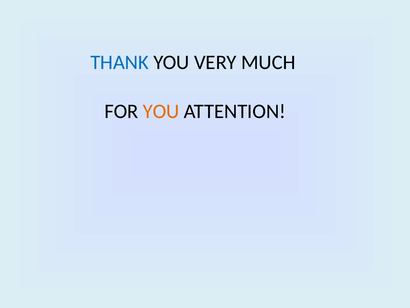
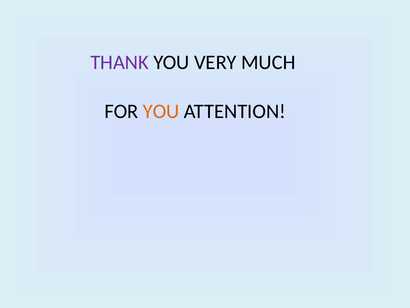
THANK colour: blue -> purple
